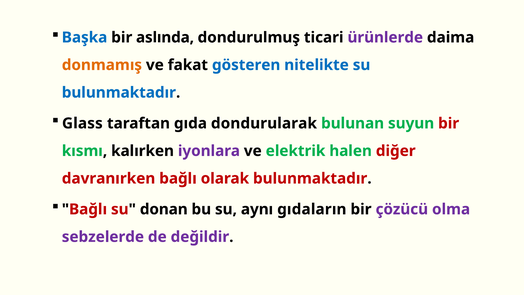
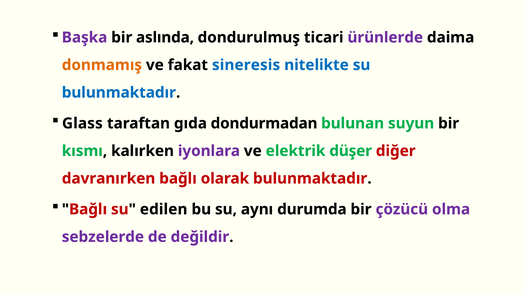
Başka colour: blue -> purple
gösteren: gösteren -> sineresis
dondurularak: dondurularak -> dondurmadan
bir at (449, 123) colour: red -> black
halen: halen -> düşer
donan: donan -> edilen
gıdaların: gıdaların -> durumda
